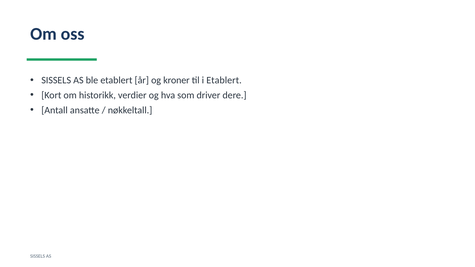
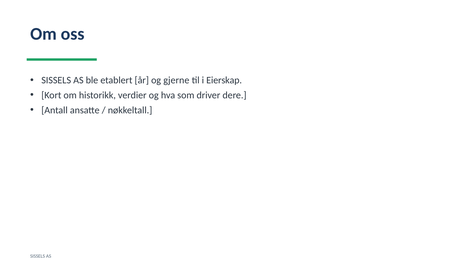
kroner: kroner -> gjerne
i Etablert: Etablert -> Eierskap
